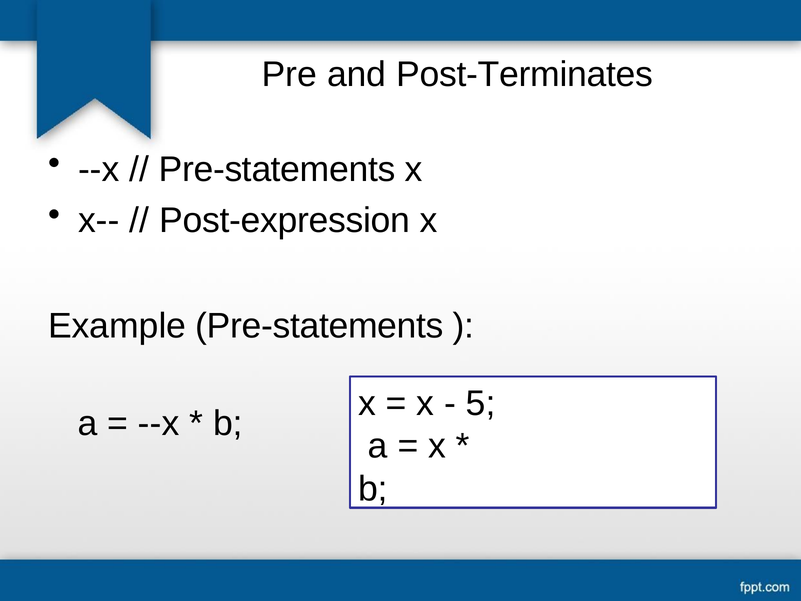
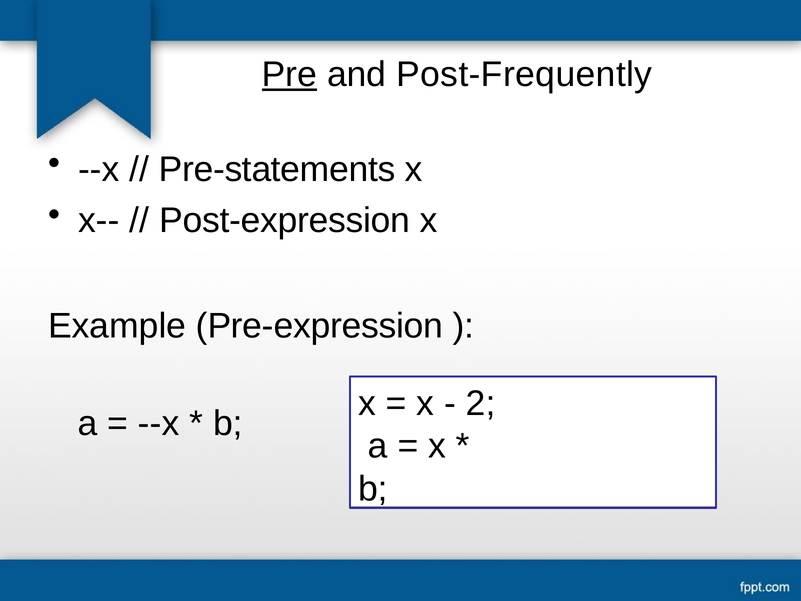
Pre underline: none -> present
Post-Terminates: Post-Terminates -> Post-Frequently
Example Pre-statements: Pre-statements -> Pre-expression
5: 5 -> 2
